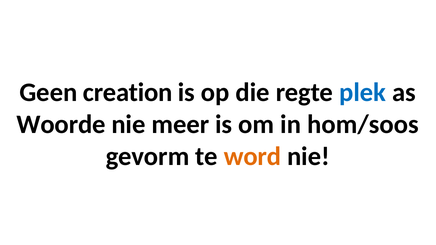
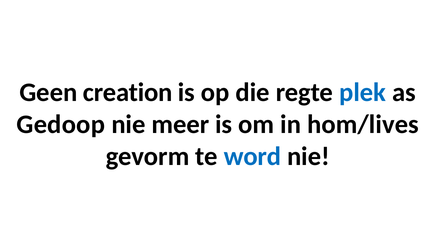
Woorde: Woorde -> Gedoop
hom/soos: hom/soos -> hom/lives
word colour: orange -> blue
